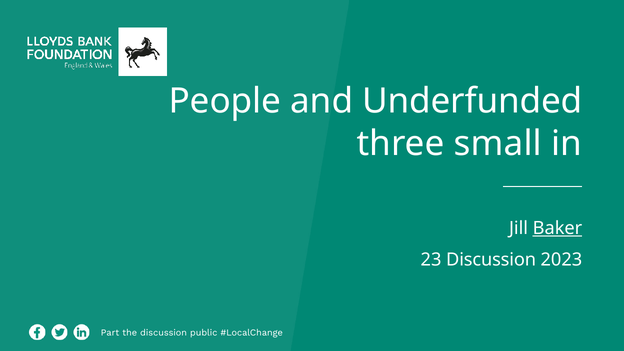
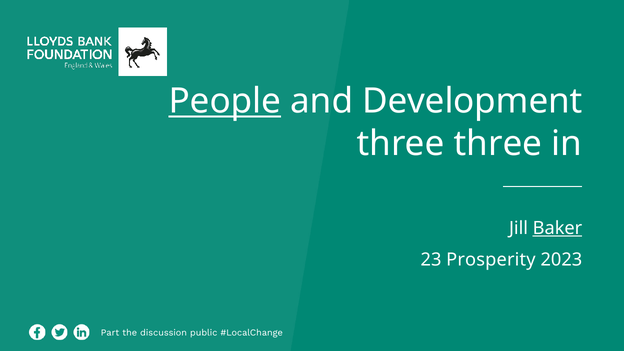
People underline: none -> present
Underfunded: Underfunded -> Development
three small: small -> three
23 Discussion: Discussion -> Prosperity
